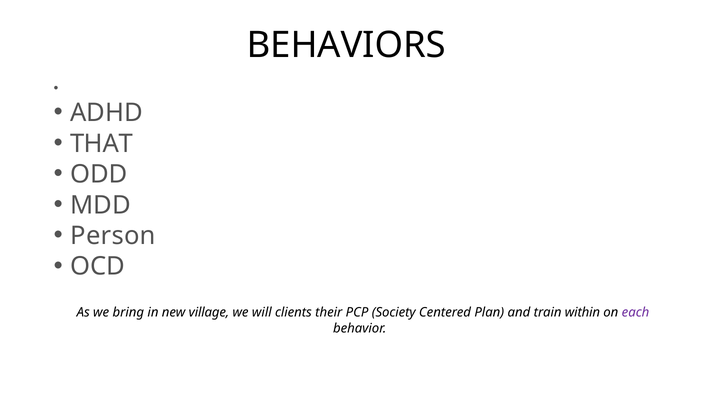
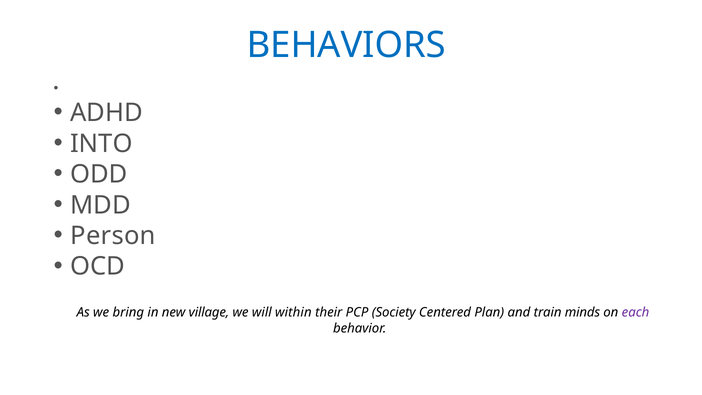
BEHAVIORS colour: black -> blue
THAT: THAT -> INTO
clients: clients -> within
within: within -> minds
